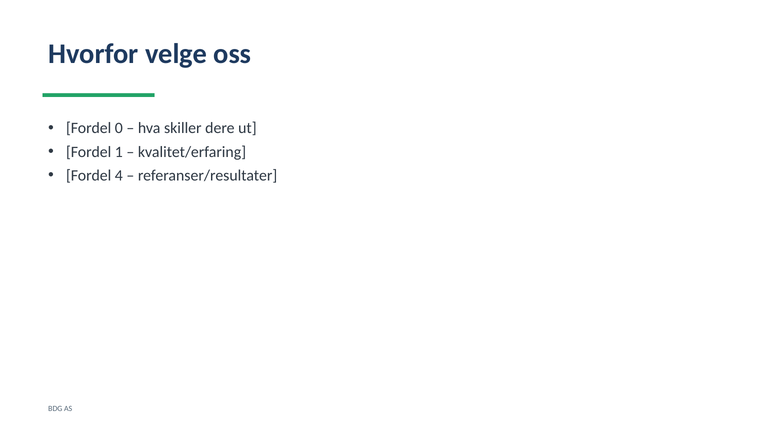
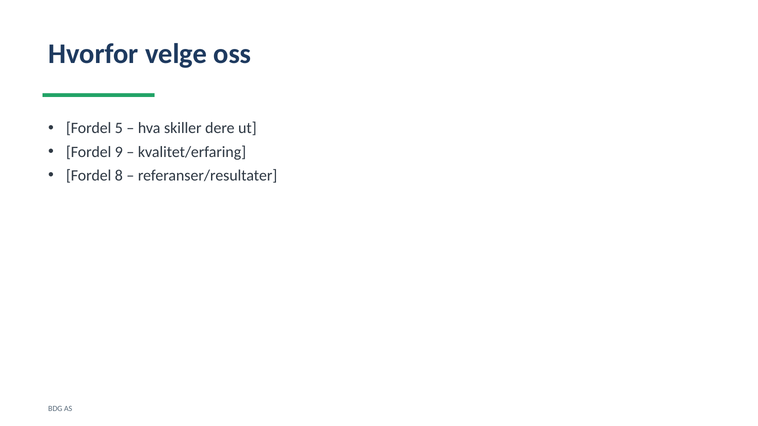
0: 0 -> 5
1: 1 -> 9
4: 4 -> 8
